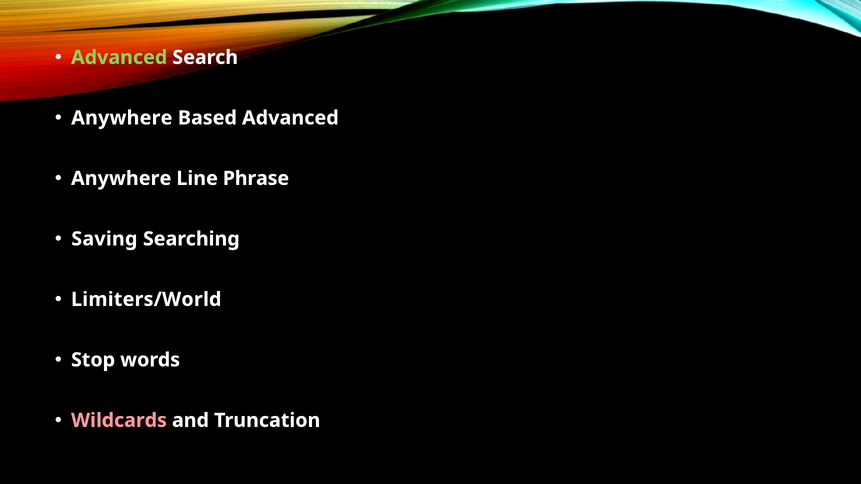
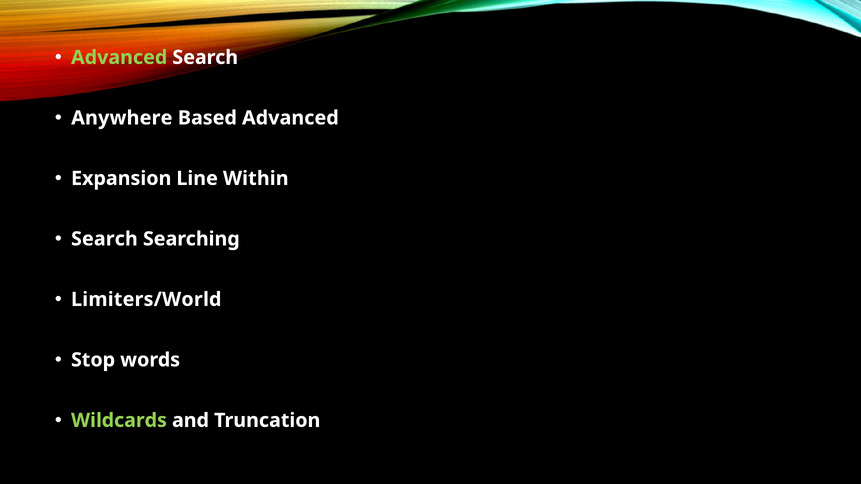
Anywhere at (121, 179): Anywhere -> Expansion
Phrase: Phrase -> Within
Saving at (104, 239): Saving -> Search
Wildcards colour: pink -> light green
